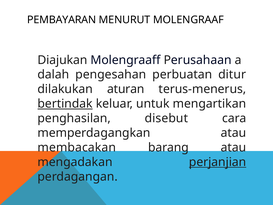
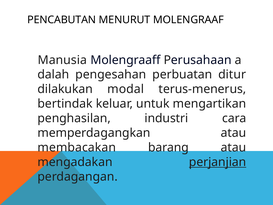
PEMBAYARAN: PEMBAYARAN -> PENCABUTAN
Diajukan: Diajukan -> Manusia
aturan: aturan -> modal
bertindak underline: present -> none
disebut: disebut -> industri
